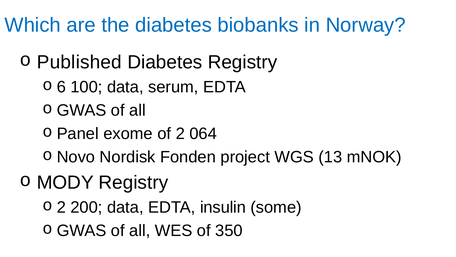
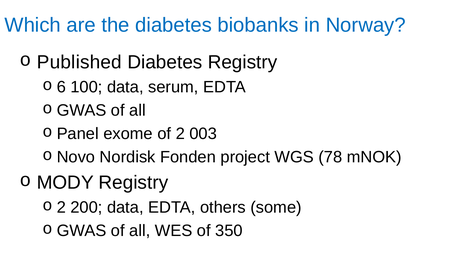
064: 064 -> 003
13: 13 -> 78
insulin: insulin -> others
